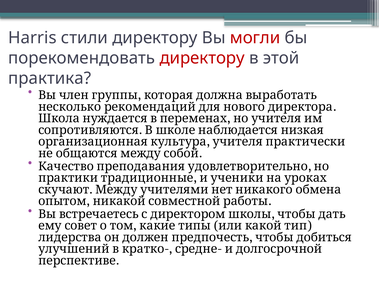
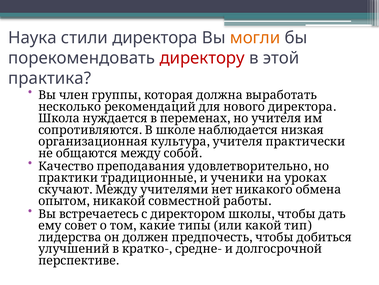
Harris: Harris -> Наука
стили директору: директору -> директора
могли colour: red -> orange
